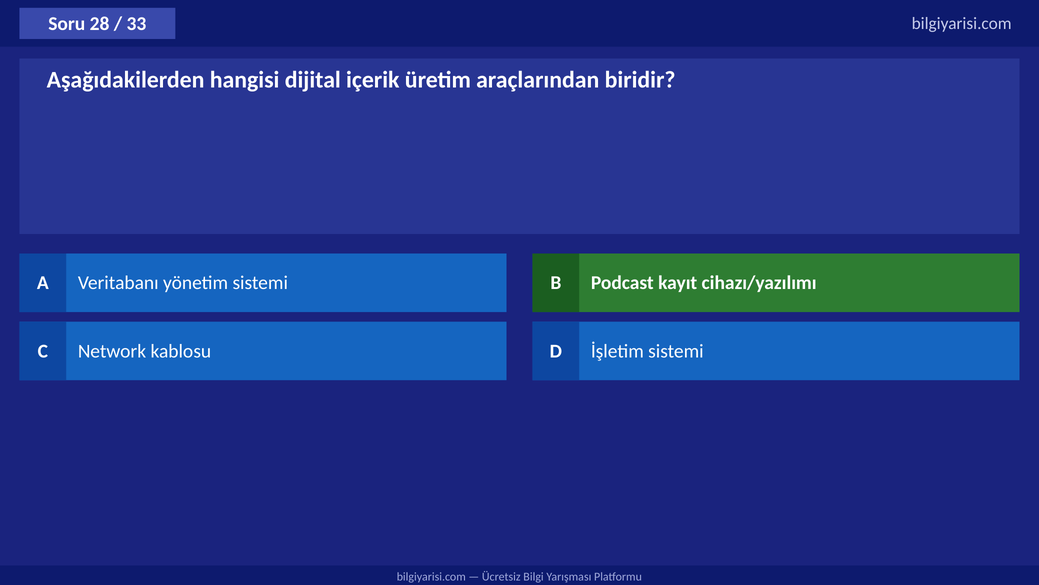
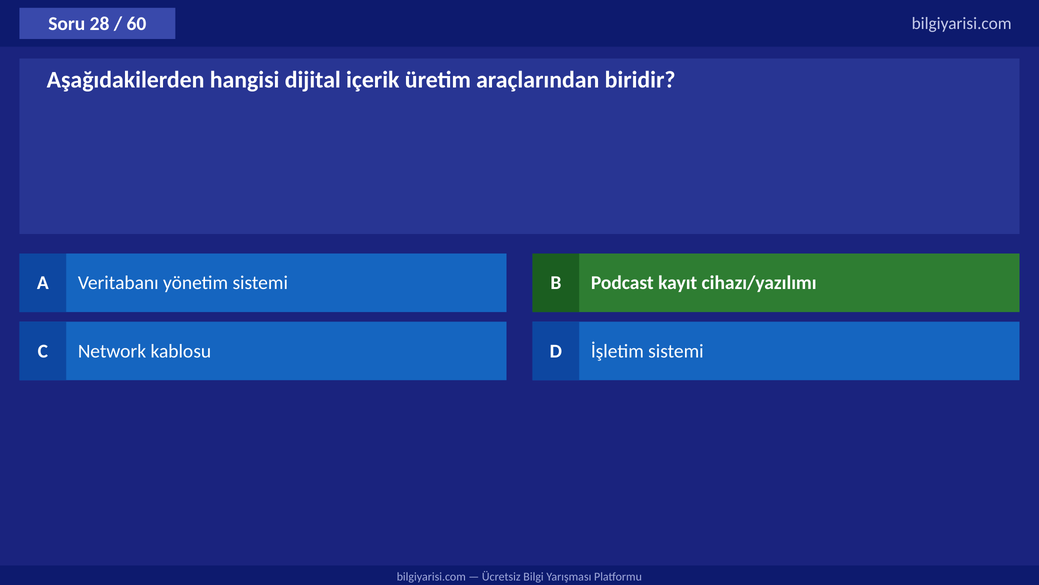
33: 33 -> 60
